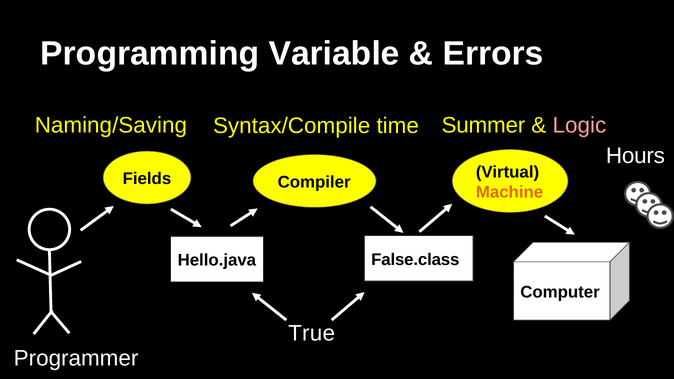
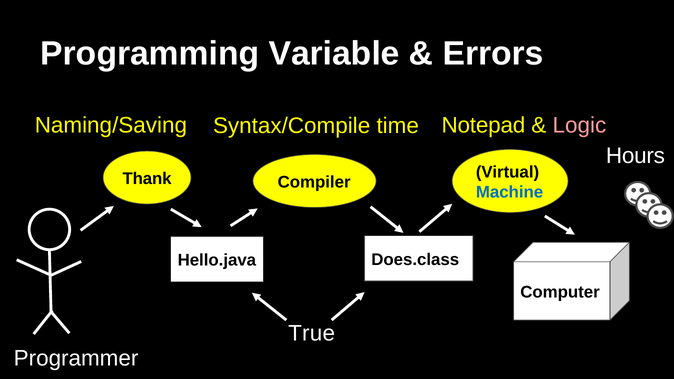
Summer: Summer -> Notepad
Fields: Fields -> Thank
Machine colour: orange -> blue
False.class: False.class -> Does.class
